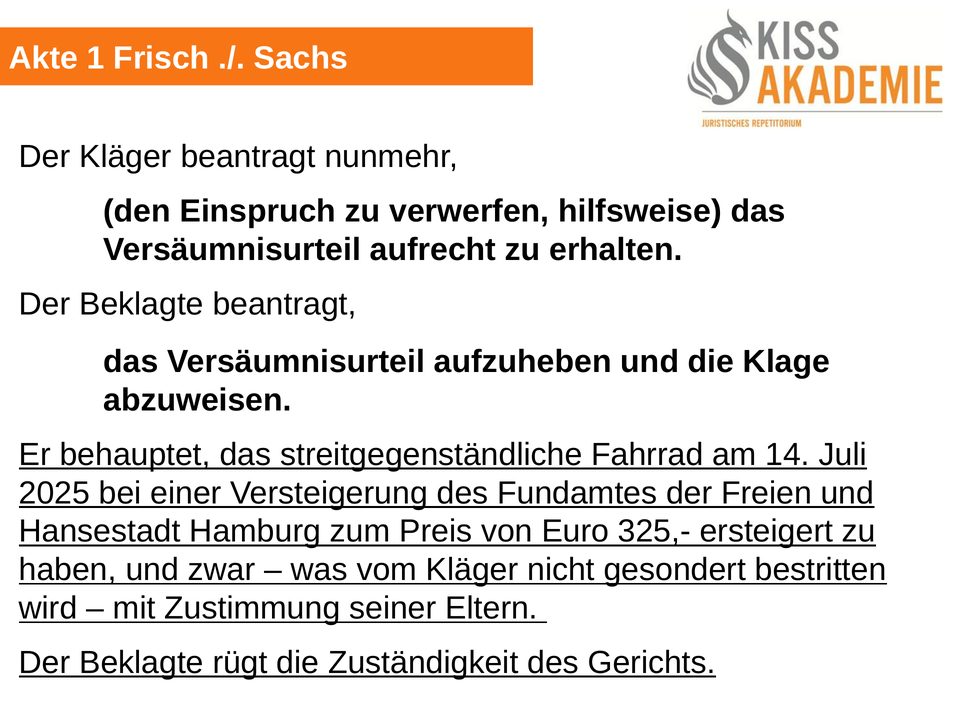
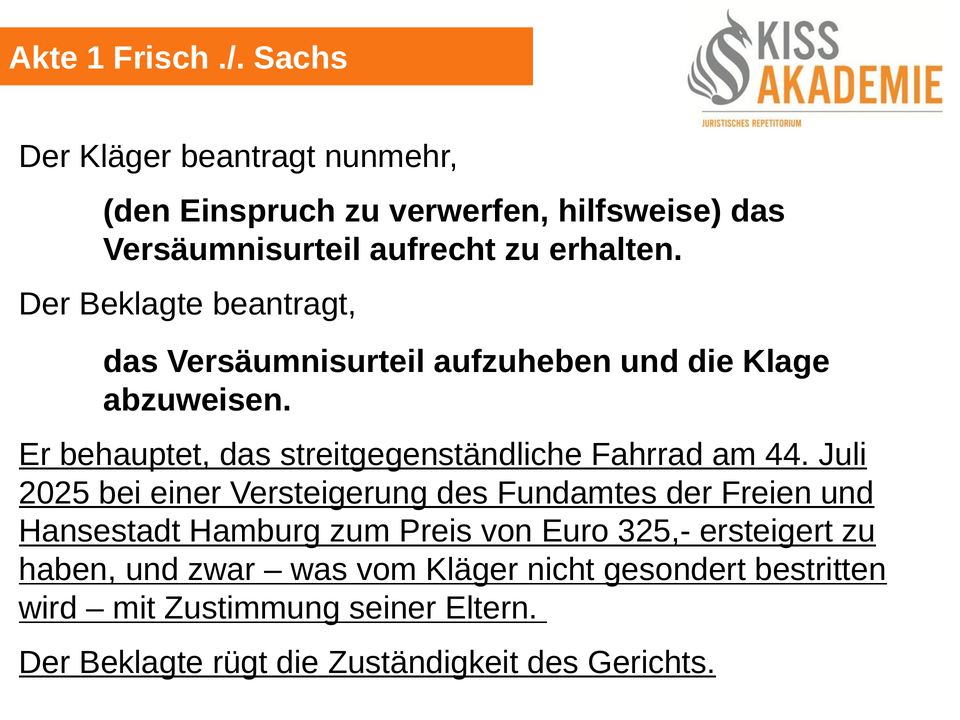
14: 14 -> 44
